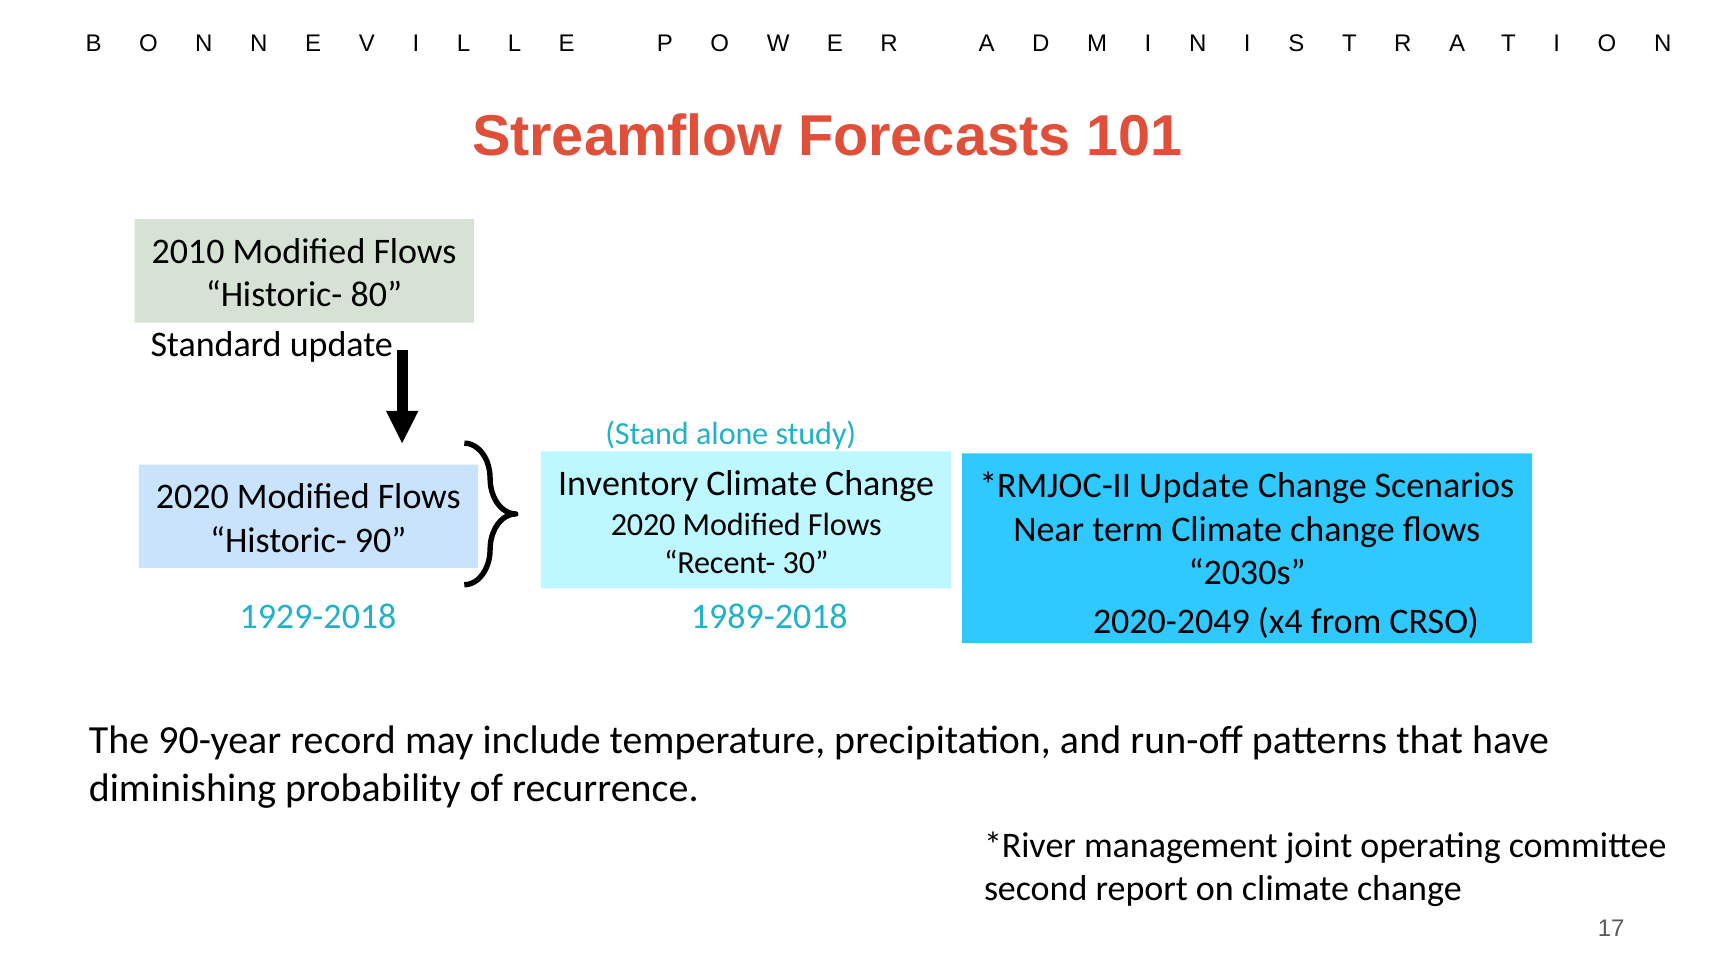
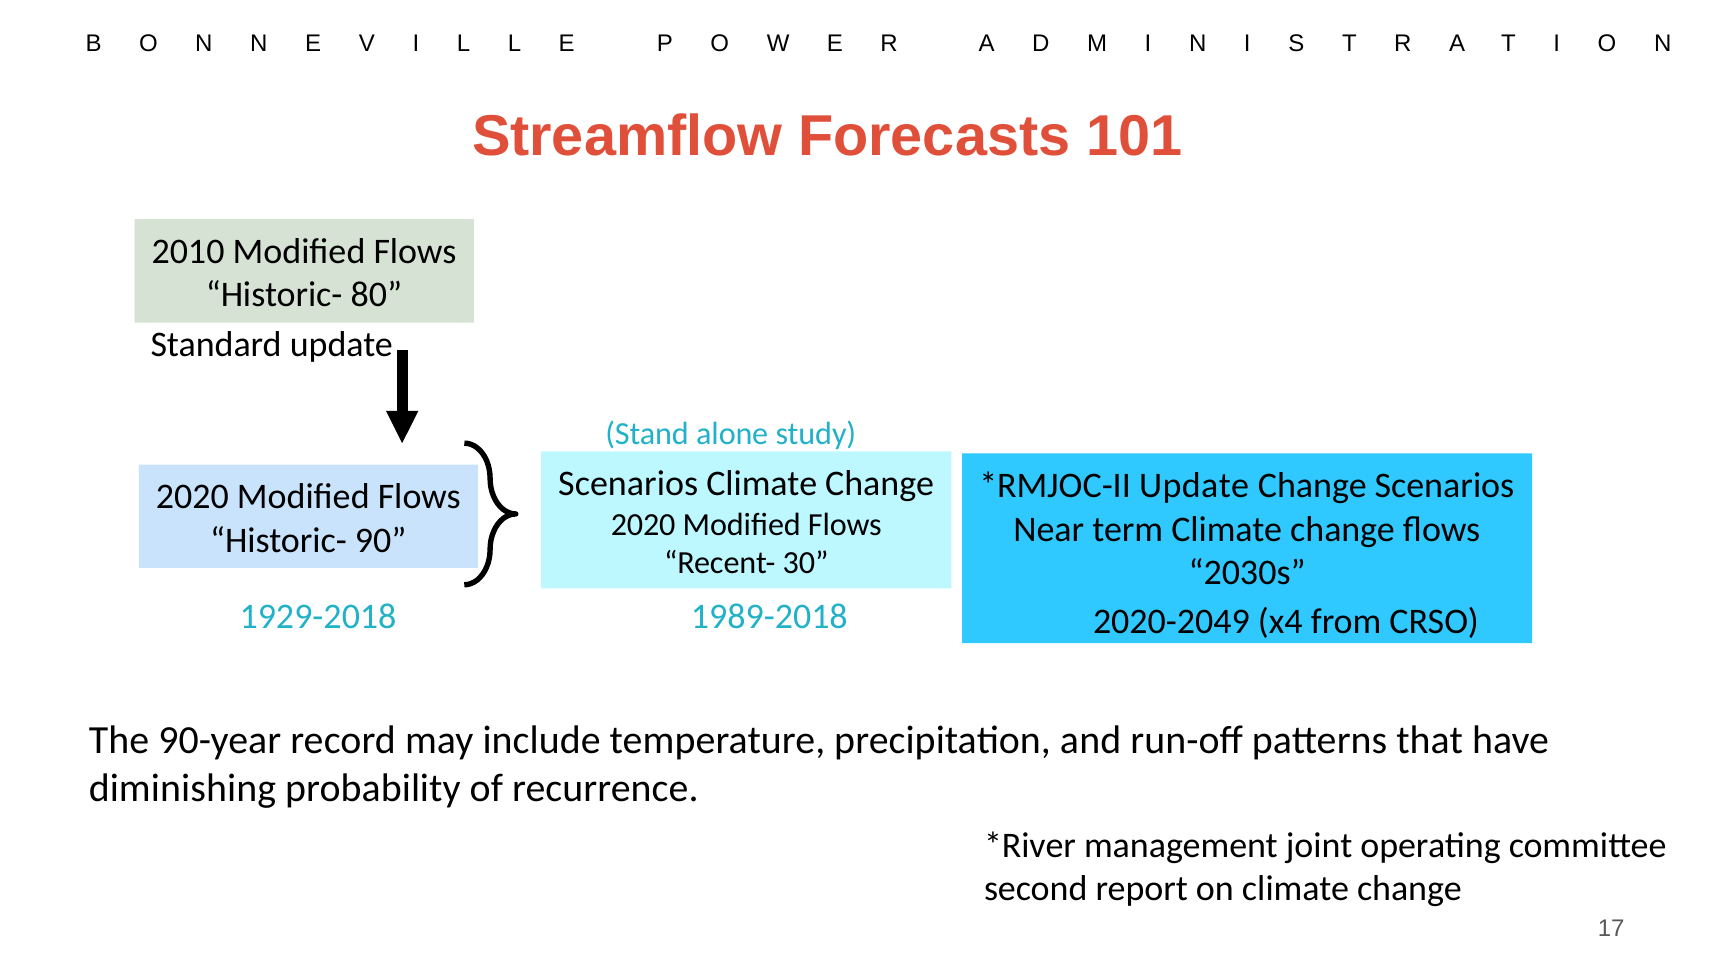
Inventory at (628, 484): Inventory -> Scenarios
